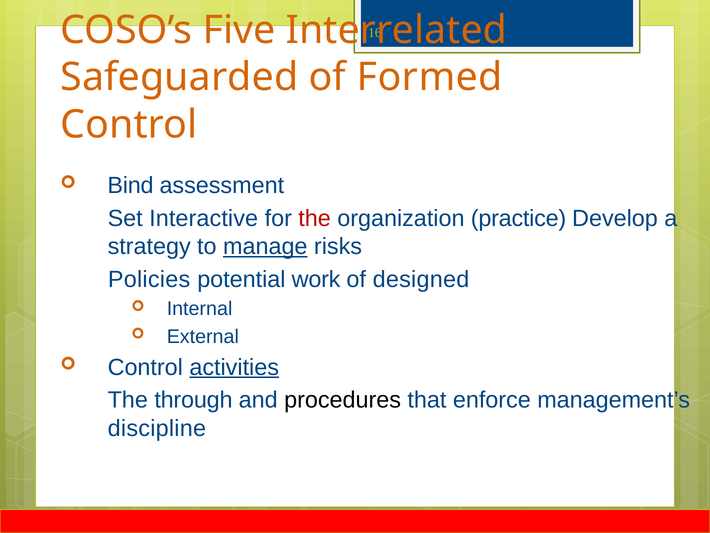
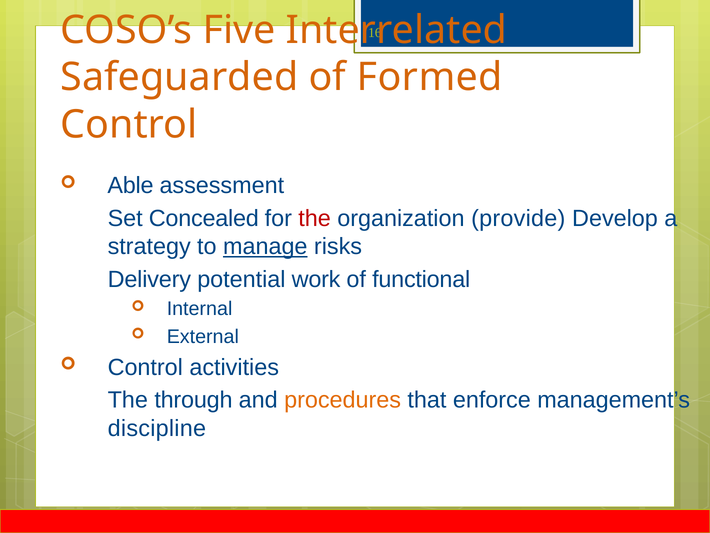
Bind: Bind -> Able
Interactive: Interactive -> Concealed
practice: practice -> provide
Policies: Policies -> Delivery
designed: designed -> functional
activities underline: present -> none
procedures colour: black -> orange
